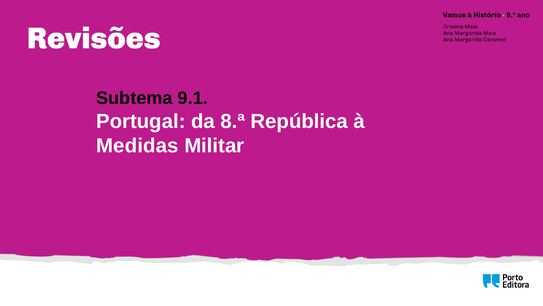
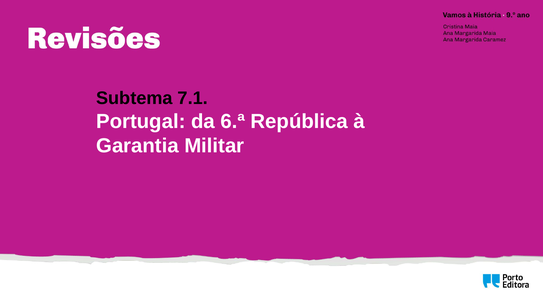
9.1: 9.1 -> 7.1
8.ª: 8.ª -> 6.ª
Medidas: Medidas -> Garantia
